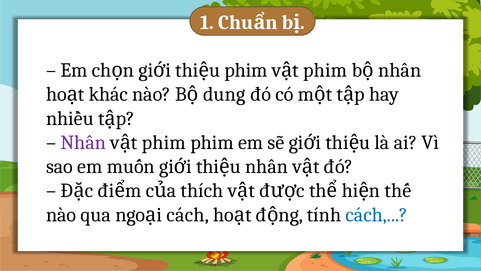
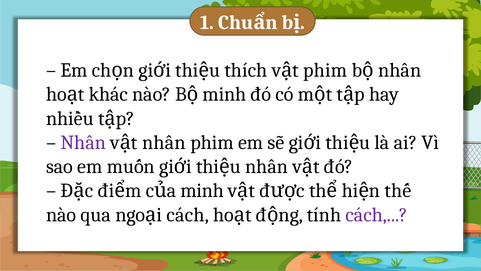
phim at (246, 70): phim -> thích
dung at (224, 94): dung -> minh
phim at (164, 142): phim -> nhân
thích at (202, 190): thích -> minh
cách at (377, 214) colour: blue -> purple
